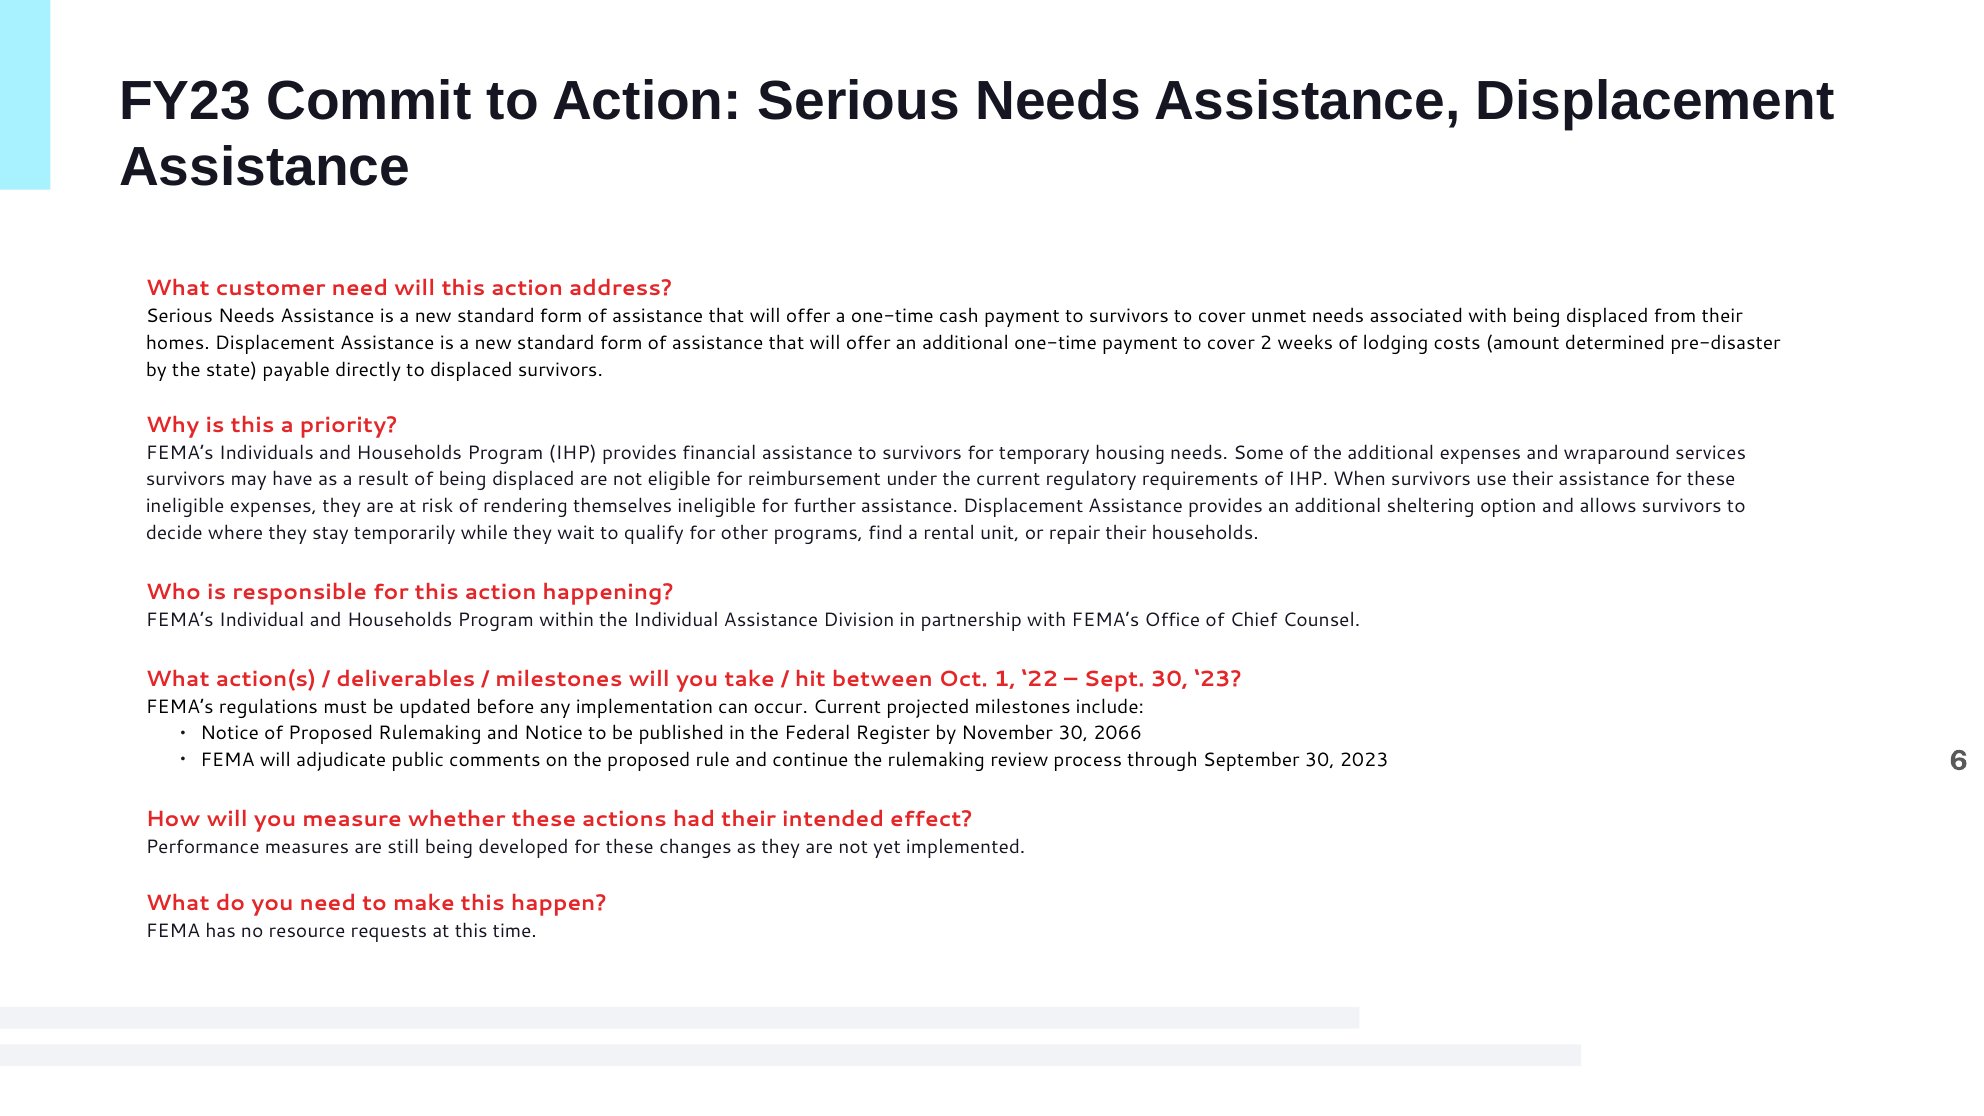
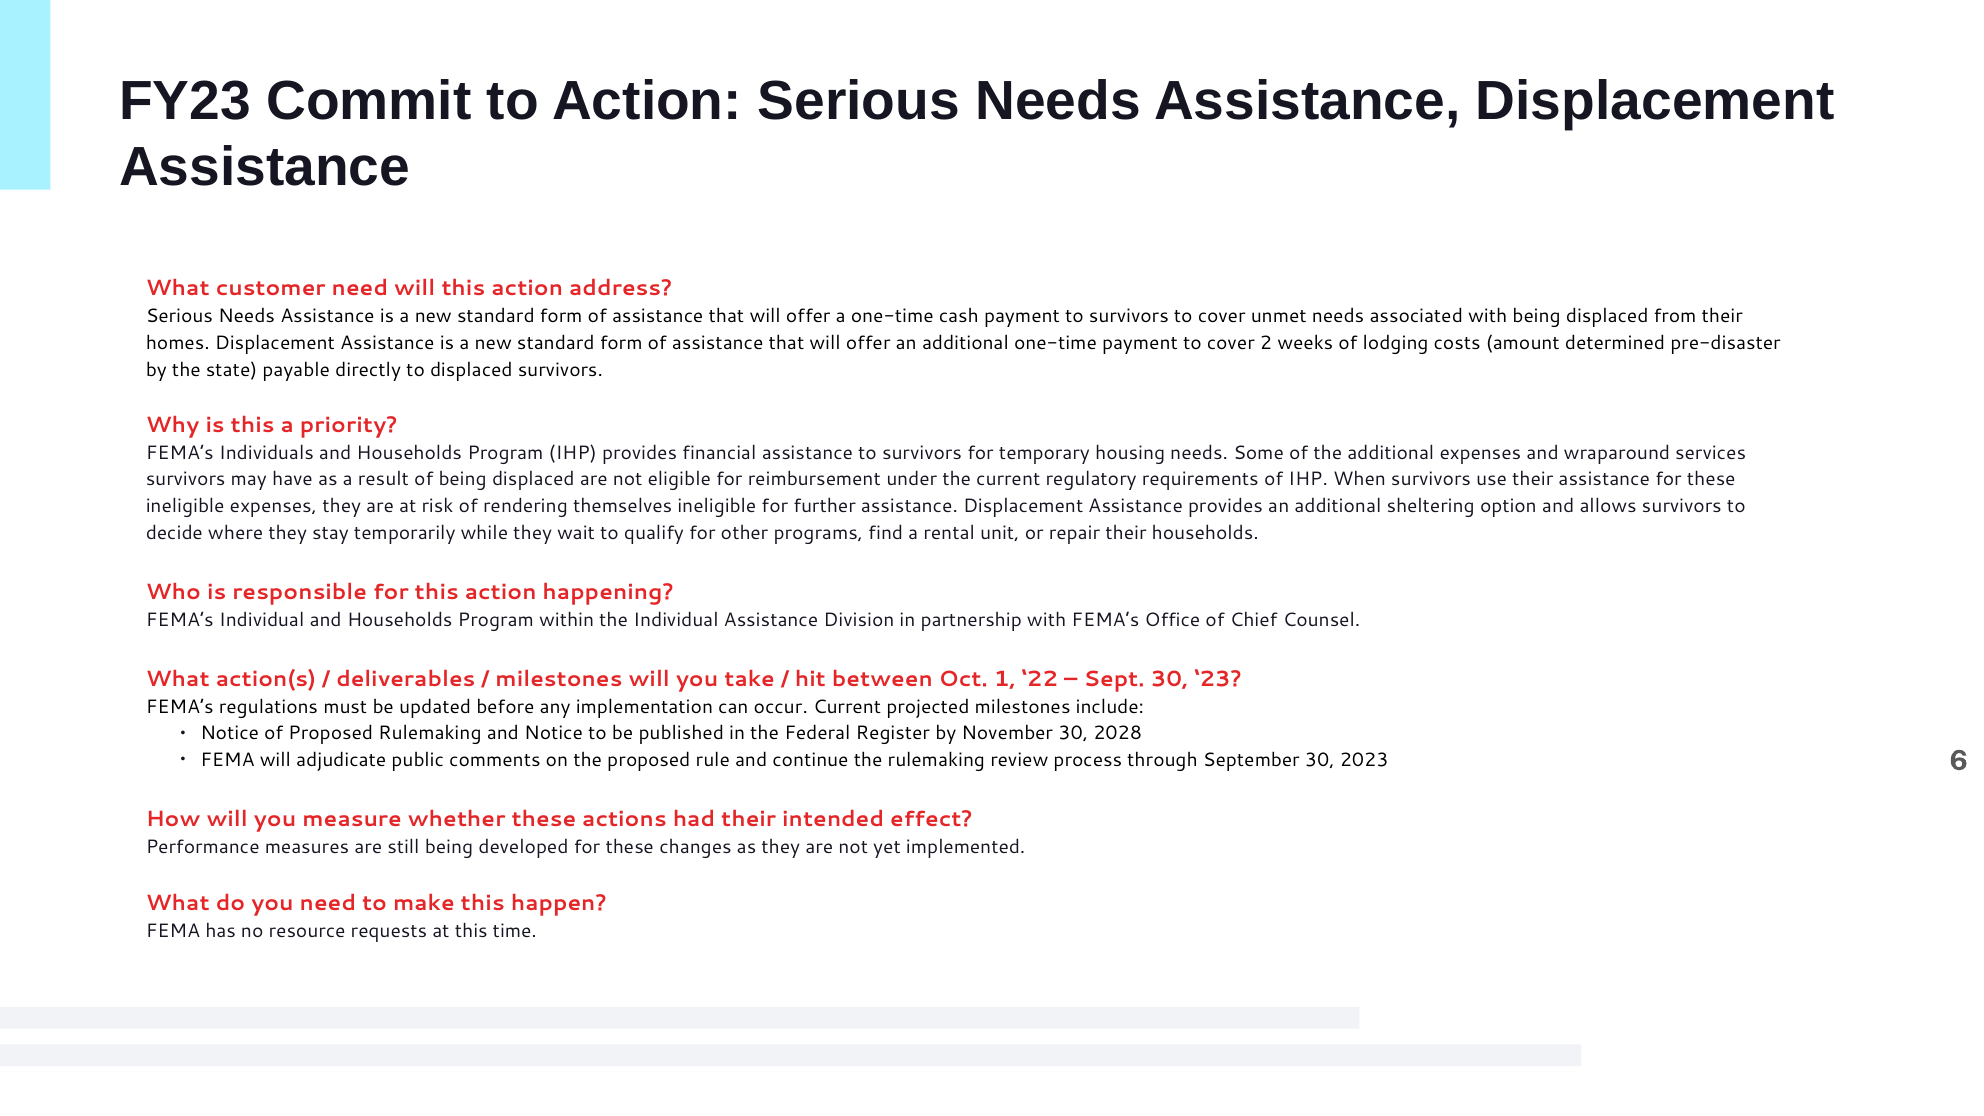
2066: 2066 -> 2028
